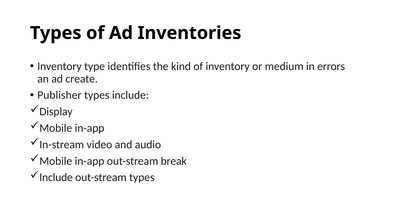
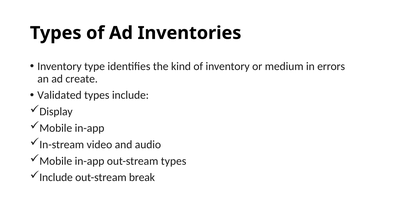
Publisher: Publisher -> Validated
out-stream break: break -> types
out-stream types: types -> break
